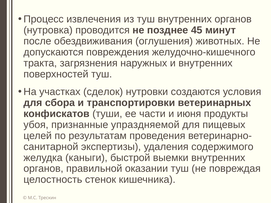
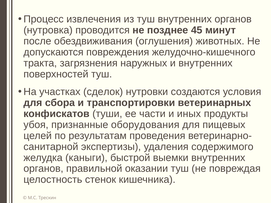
июня: июня -> иных
упраздняемой: упраздняемой -> оборудования
